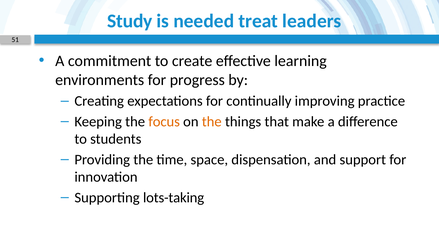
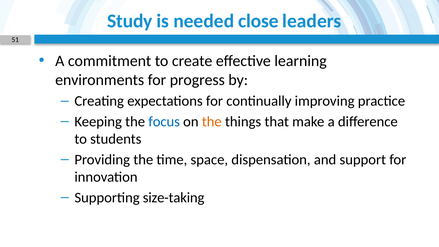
treat: treat -> close
focus colour: orange -> blue
lots-taking: lots-taking -> size-taking
